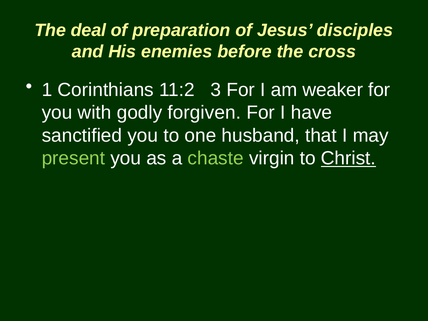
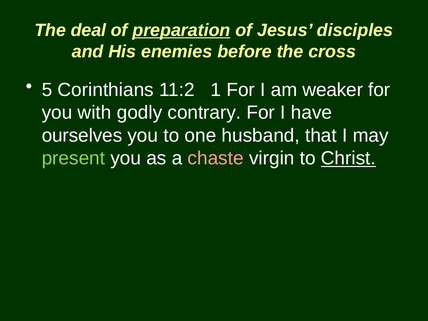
preparation underline: none -> present
1: 1 -> 5
3: 3 -> 1
forgiven: forgiven -> contrary
sanctified: sanctified -> ourselves
chaste colour: light green -> pink
